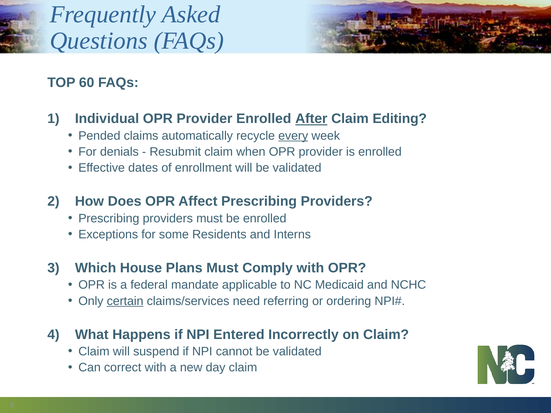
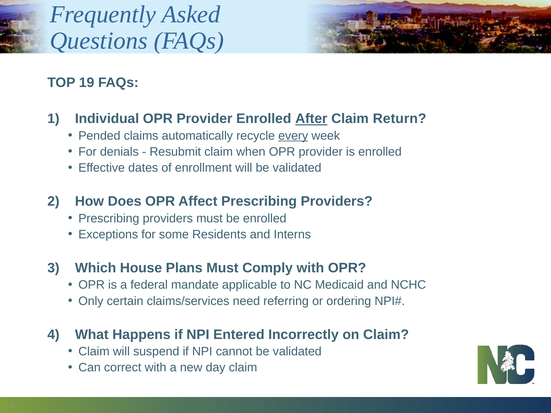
60: 60 -> 19
Editing: Editing -> Return
certain underline: present -> none
